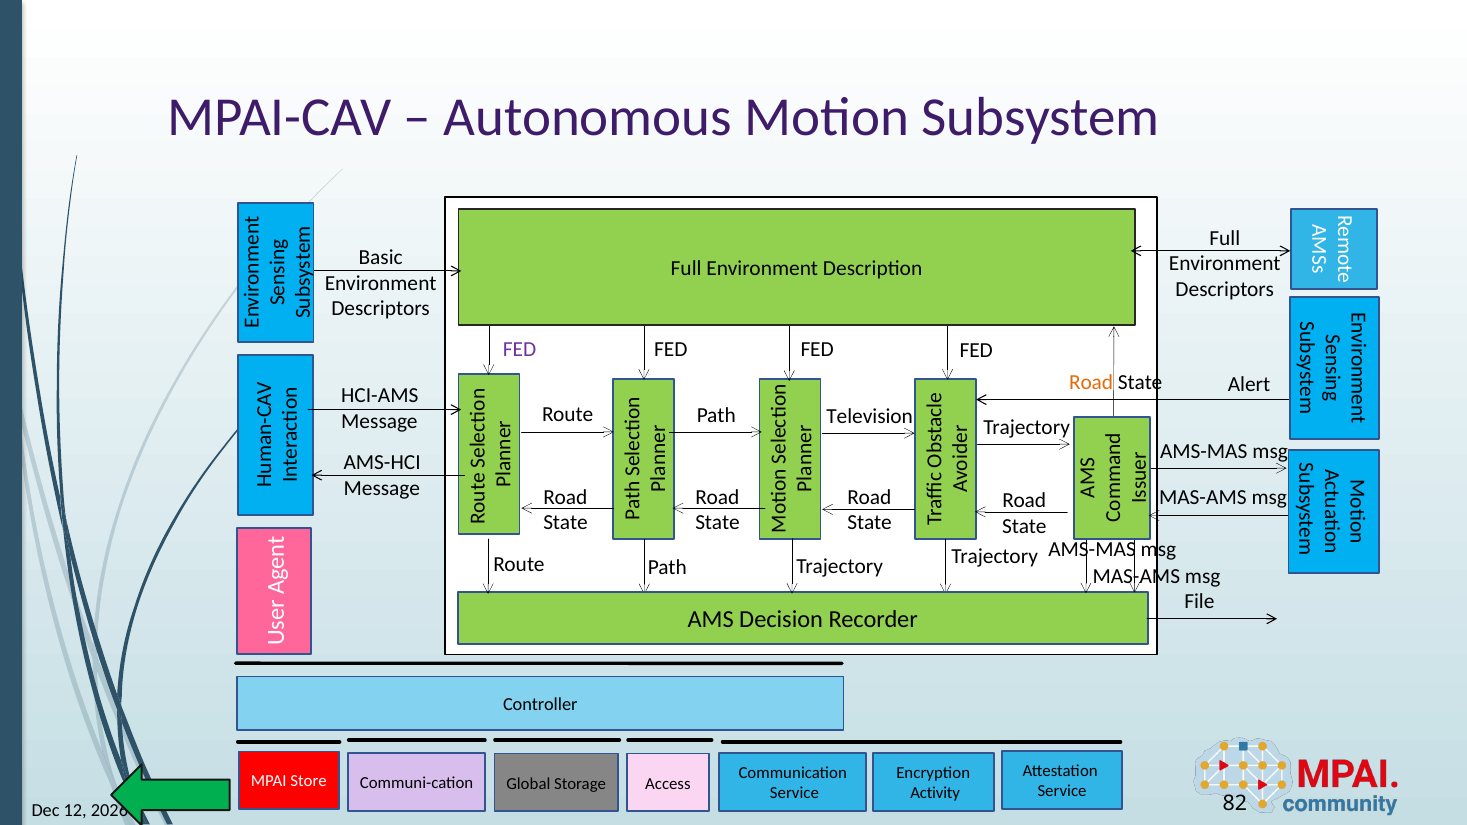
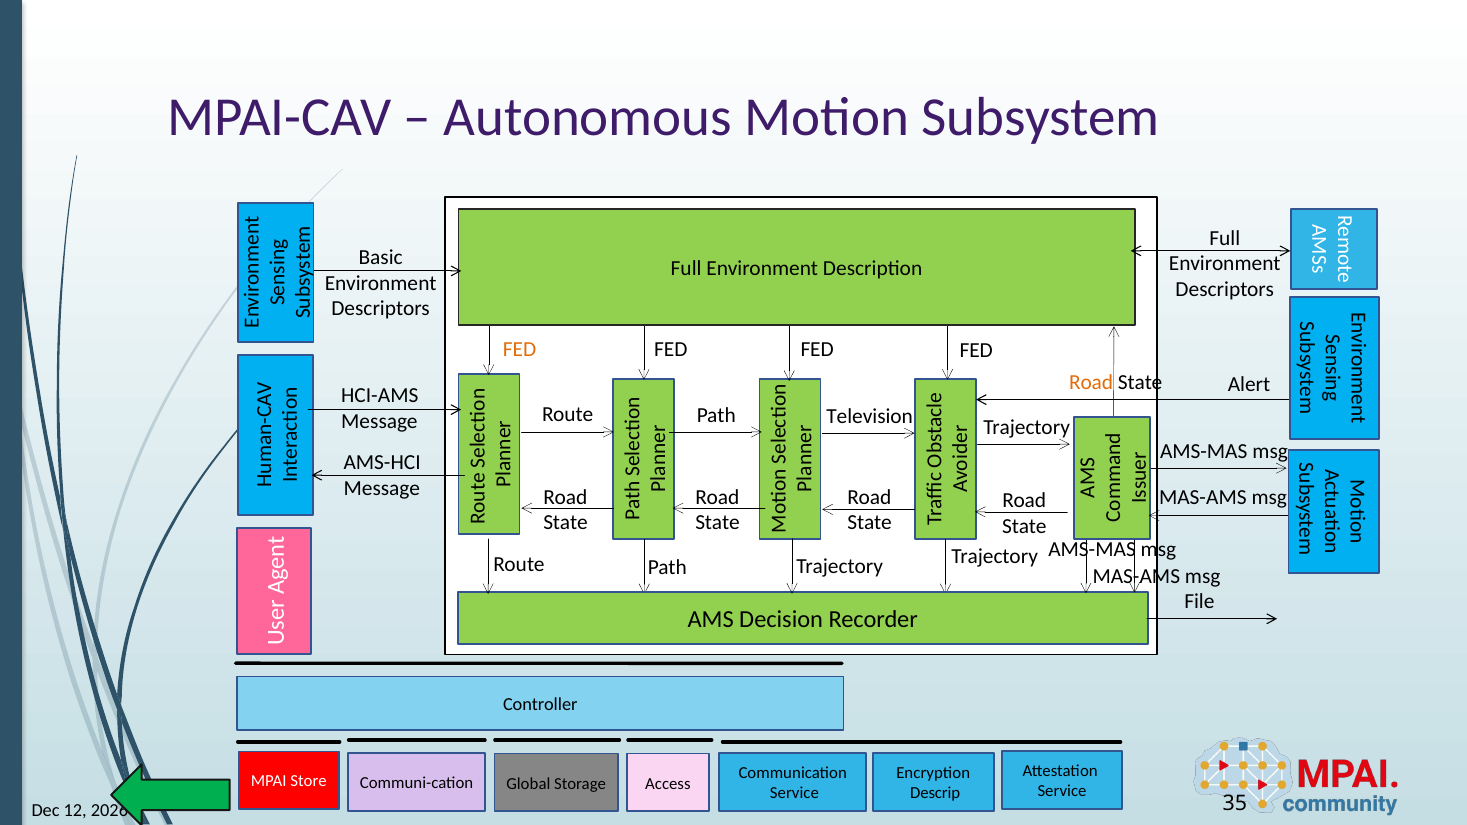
FED at (520, 350) colour: purple -> orange
Activity: Activity -> Descrip
82: 82 -> 35
